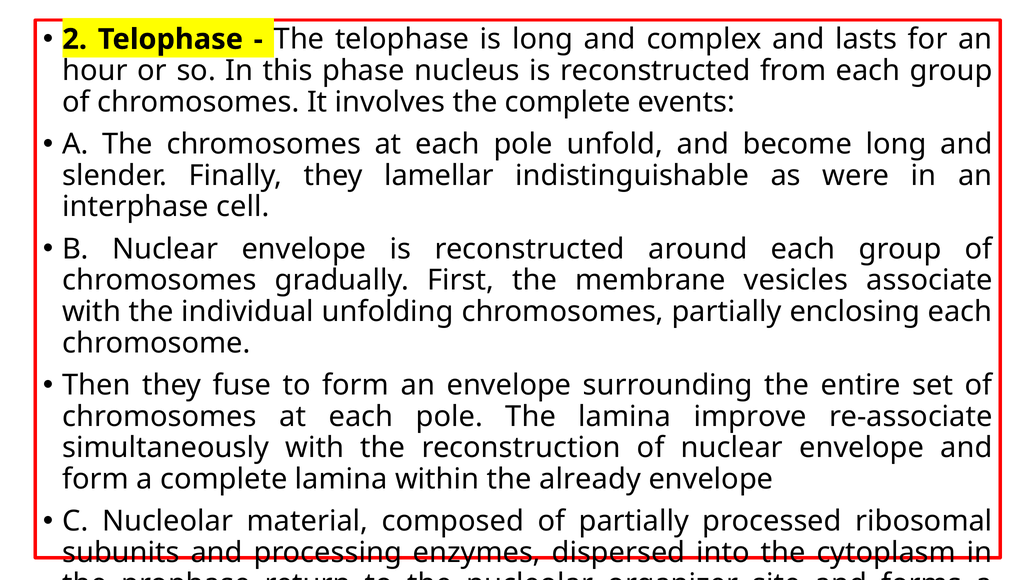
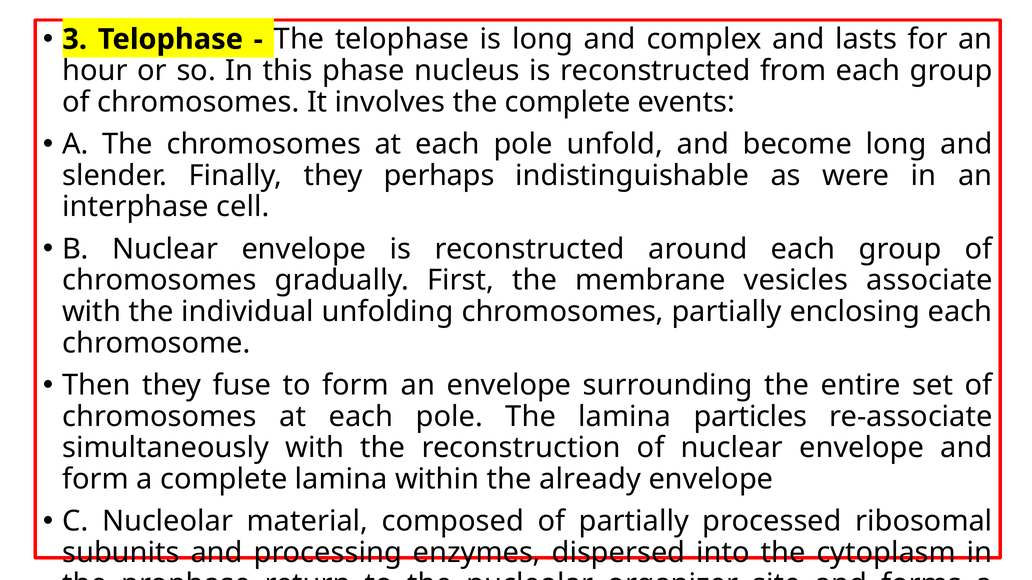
2: 2 -> 3
lamellar: lamellar -> perhaps
improve: improve -> particles
